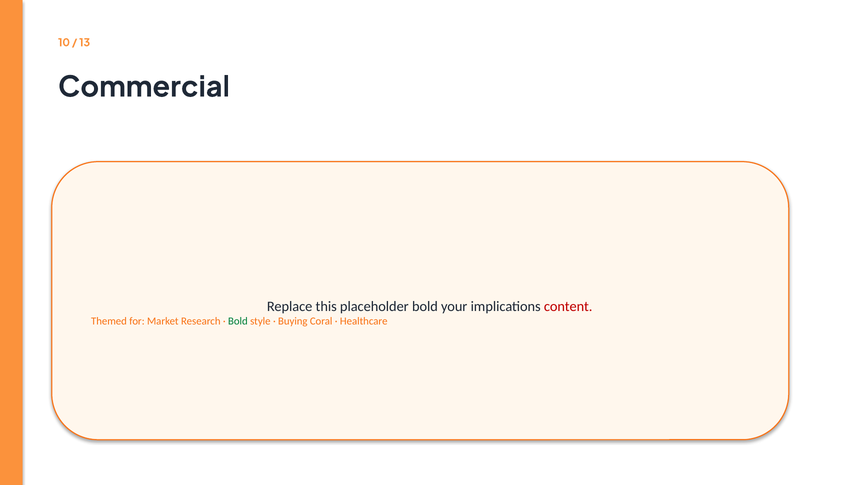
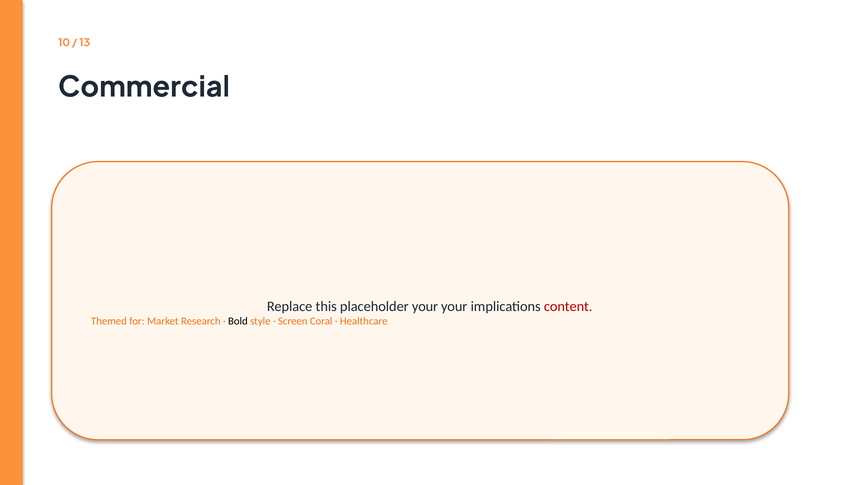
placeholder bold: bold -> your
Bold at (238, 321) colour: green -> black
Buying: Buying -> Screen
